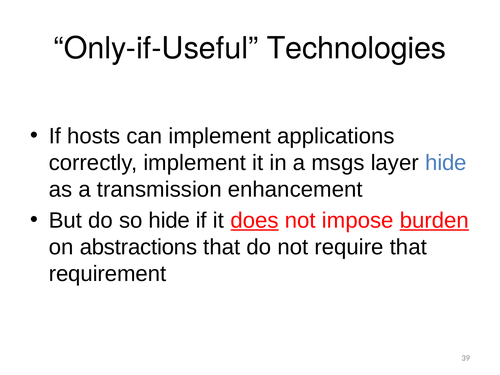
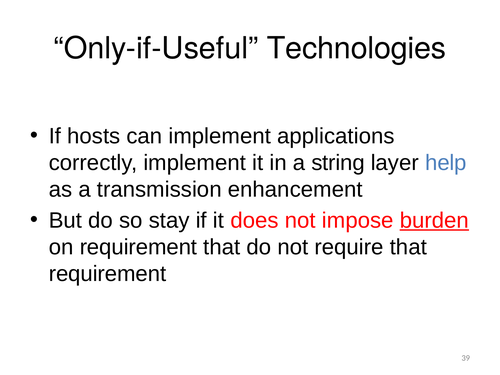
msgs: msgs -> string
layer hide: hide -> help
so hide: hide -> stay
does underline: present -> none
on abstractions: abstractions -> requirement
